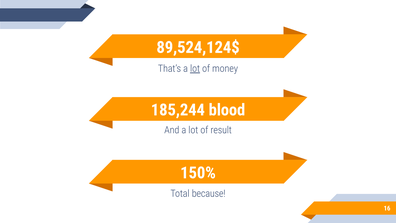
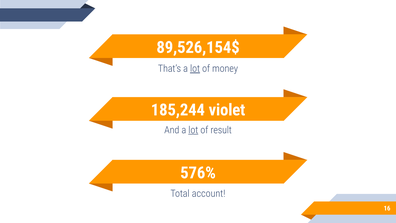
89,524,124$: 89,524,124$ -> 89,526,154$
blood: blood -> violet
lot at (193, 130) underline: none -> present
150%: 150% -> 576%
because: because -> account
